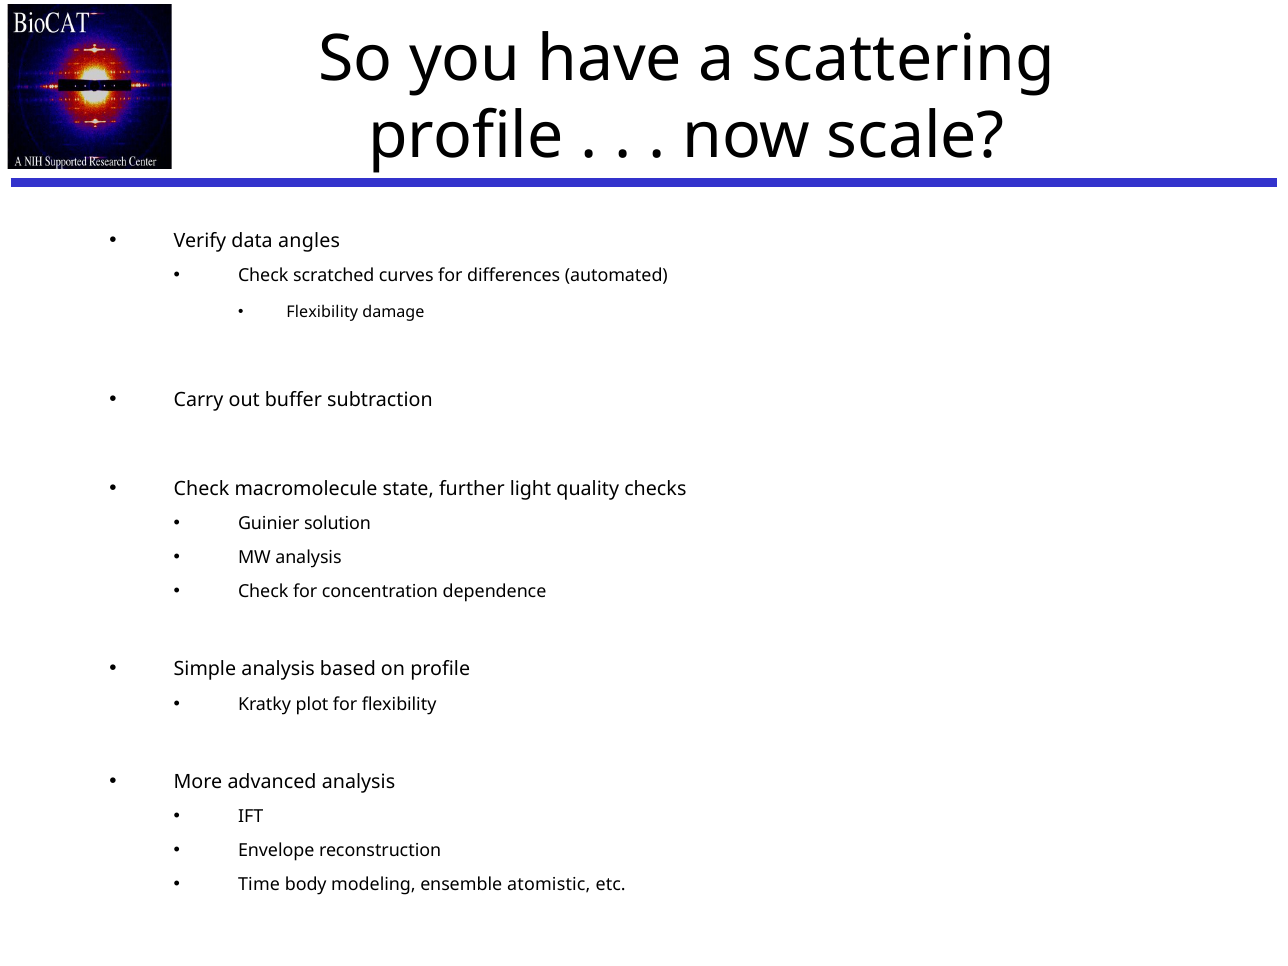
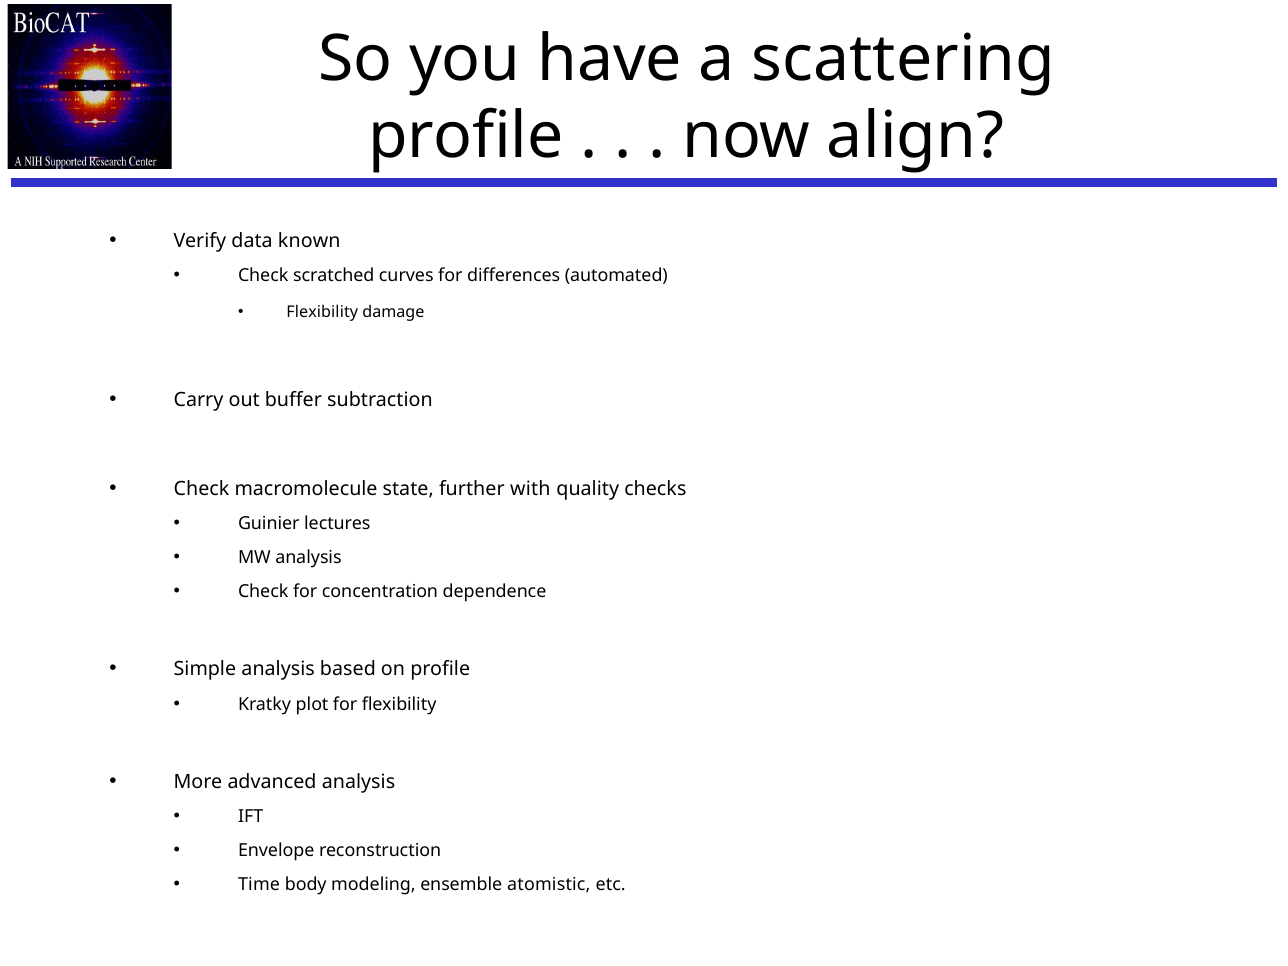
scale: scale -> align
angles: angles -> known
light: light -> with
solution: solution -> lectures
